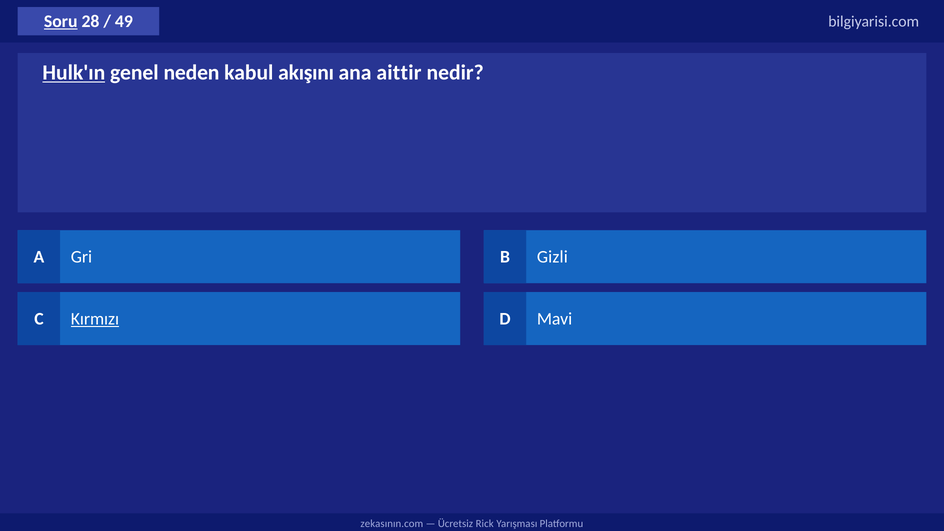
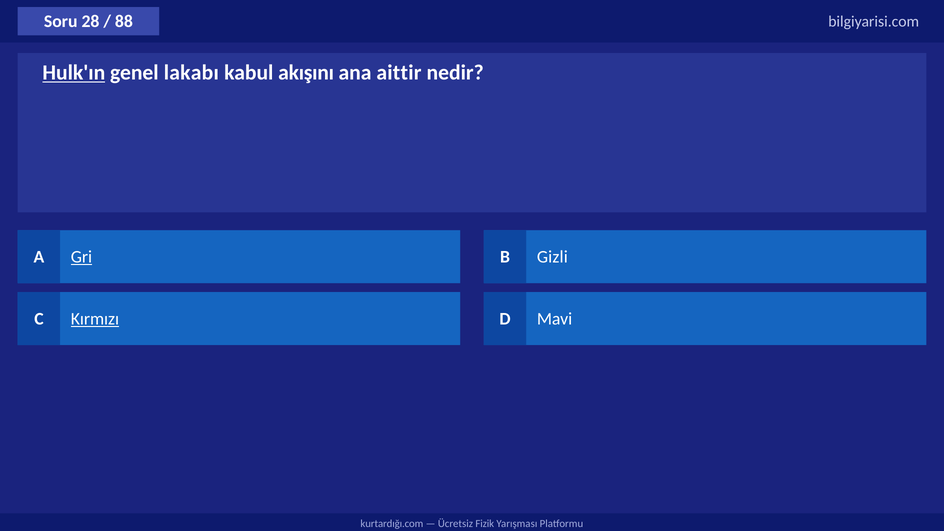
Soru underline: present -> none
49: 49 -> 88
neden: neden -> lakabı
Gri underline: none -> present
zekasının.com: zekasının.com -> kurtardığı.com
Rick: Rick -> Fizik
